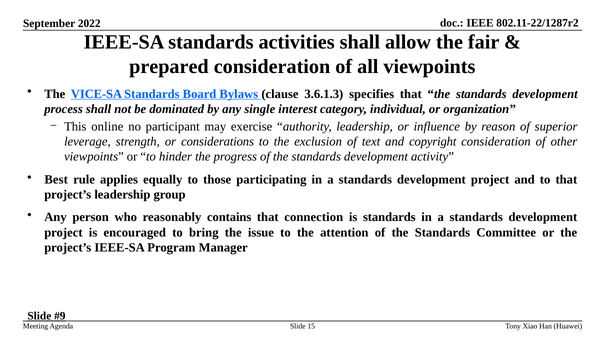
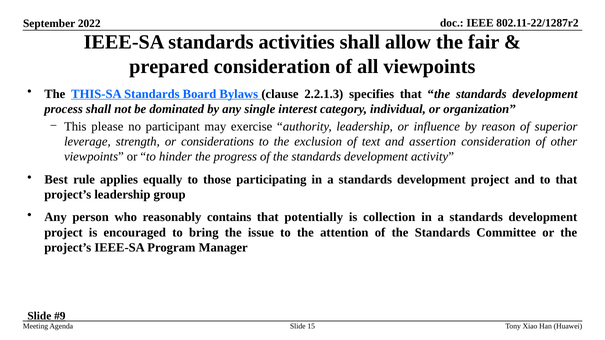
VICE-SA: VICE-SA -> THIS-SA
3.6.1.3: 3.6.1.3 -> 2.2.1.3
online: online -> please
copyright: copyright -> assertion
connection: connection -> potentially
is standards: standards -> collection
